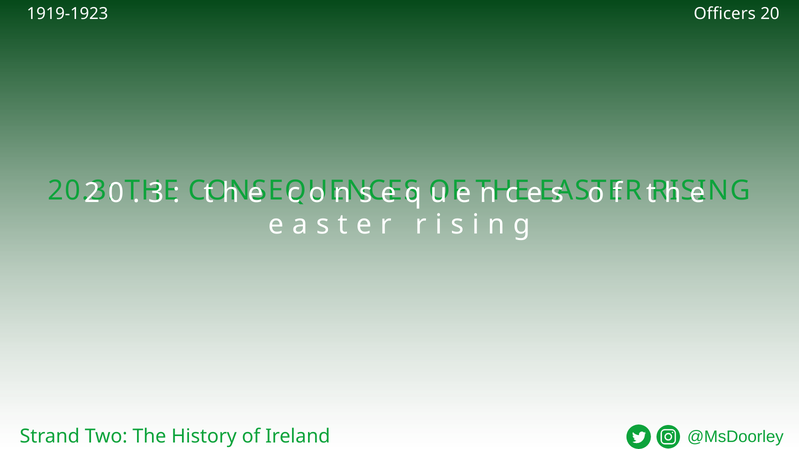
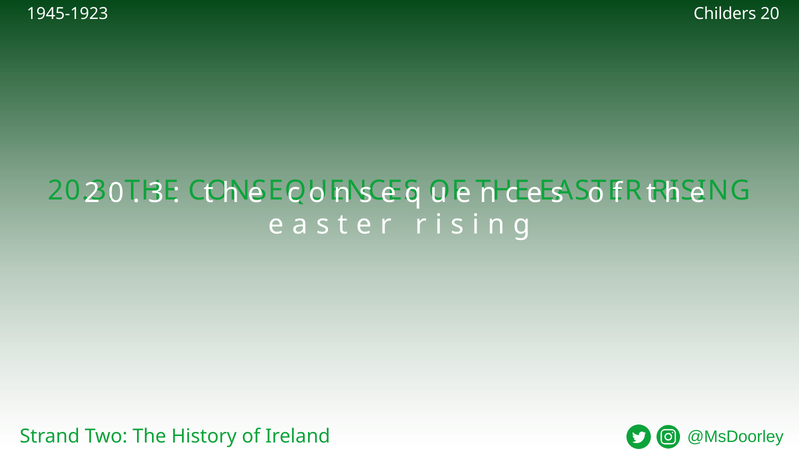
1919-1923: 1919-1923 -> 1945-1923
Officers: Officers -> Childers
